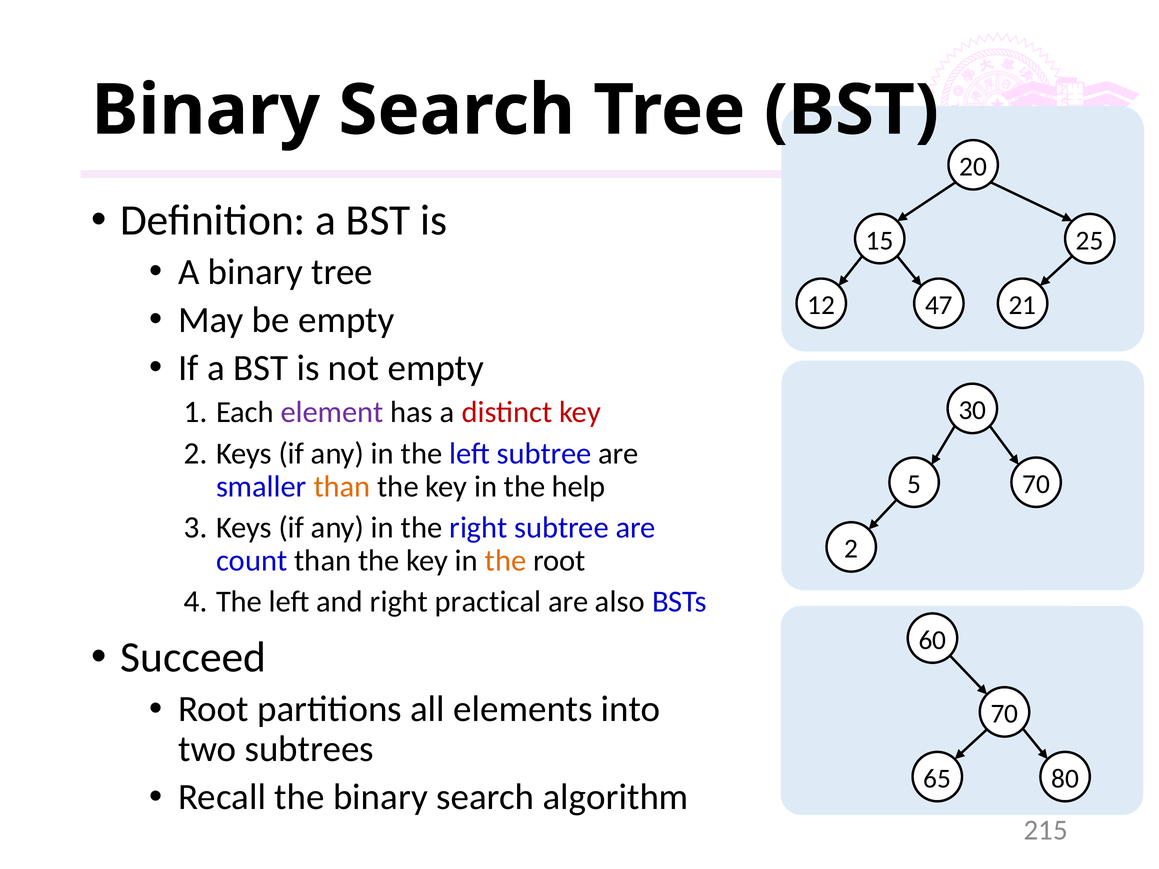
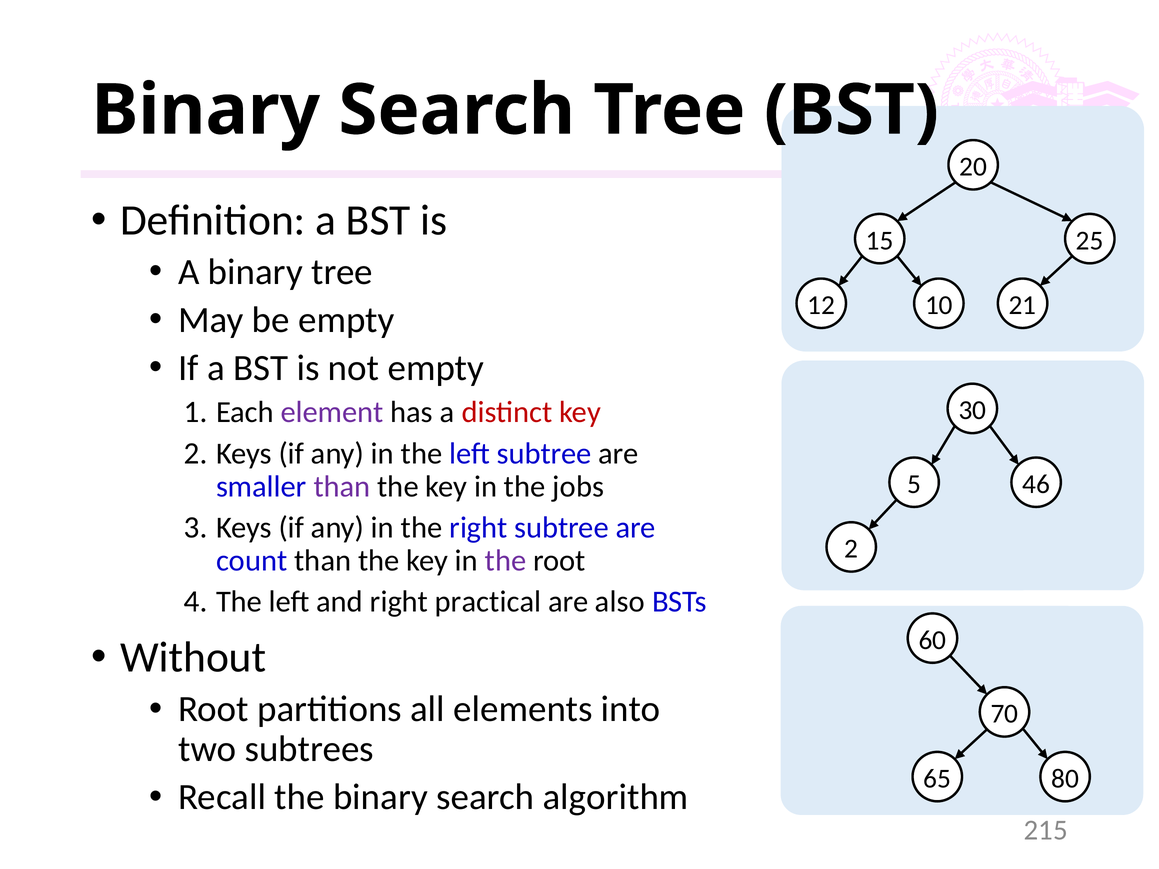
47: 47 -> 10
5 70: 70 -> 46
than at (342, 487) colour: orange -> purple
help: help -> jobs
the at (506, 561) colour: orange -> purple
Succeed: Succeed -> Without
